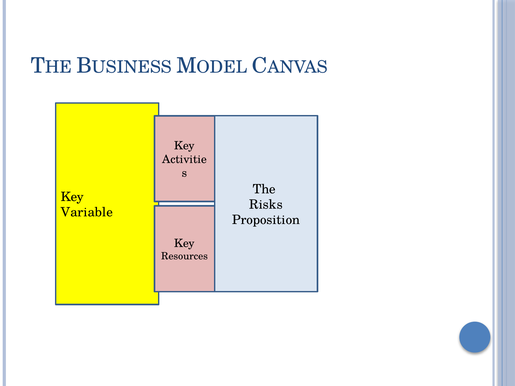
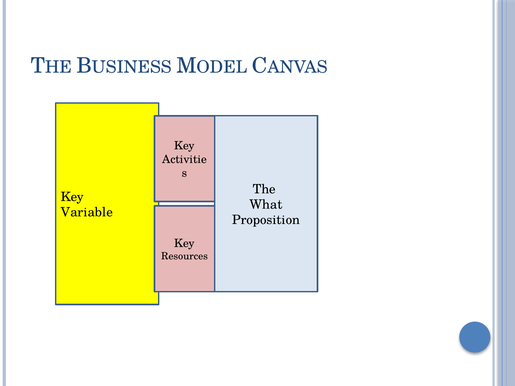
Risks: Risks -> What
